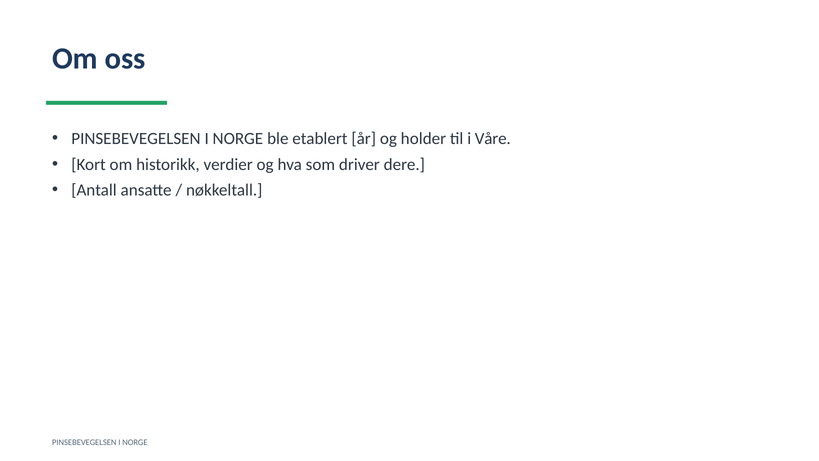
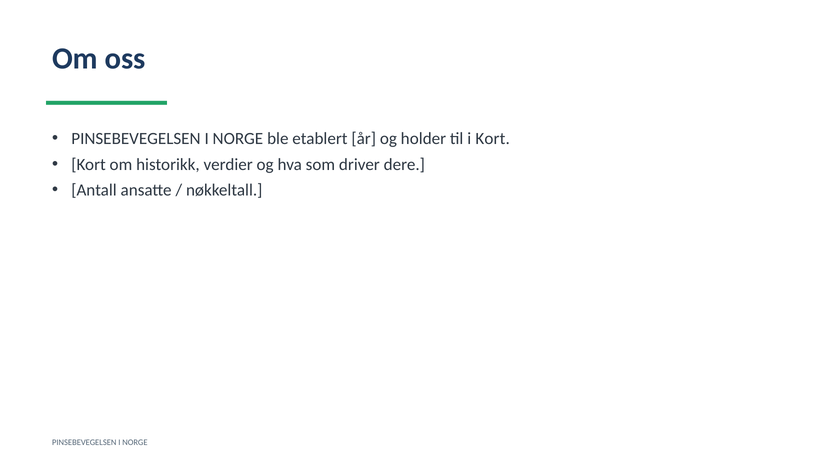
i Våre: Våre -> Kort
